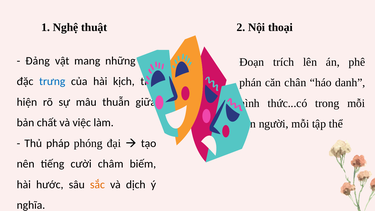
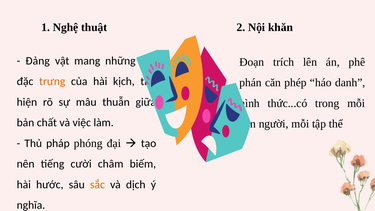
thoại: thoại -> khăn
trưng colour: blue -> orange
chân: chân -> phép
